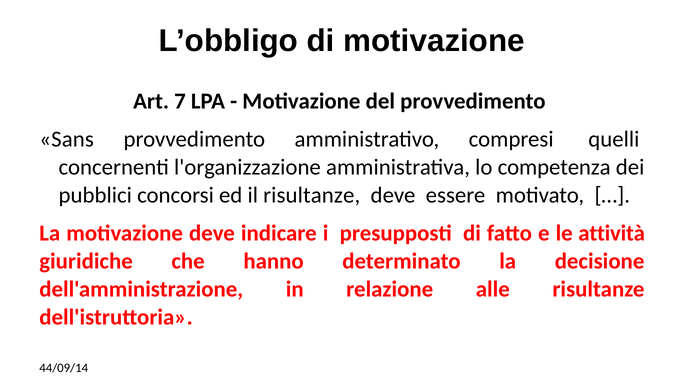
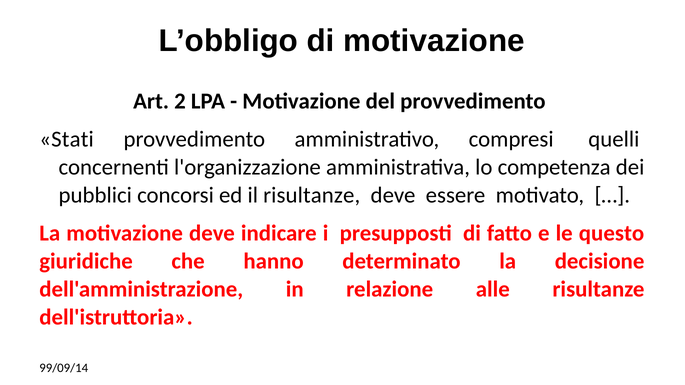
7: 7 -> 2
Sans: Sans -> Stati
attività: attività -> questo
44/09/14: 44/09/14 -> 99/09/14
